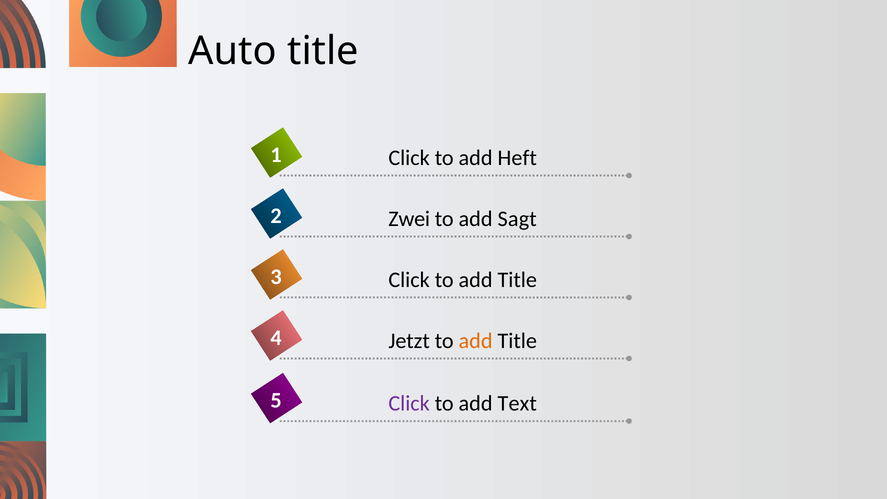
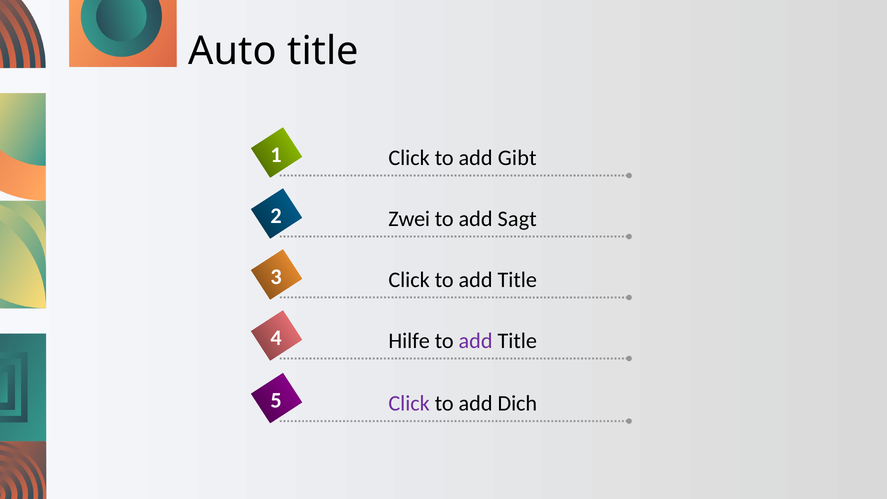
Heft: Heft -> Gibt
Jetzt: Jetzt -> Hilfe
add at (476, 341) colour: orange -> purple
Text: Text -> Dich
